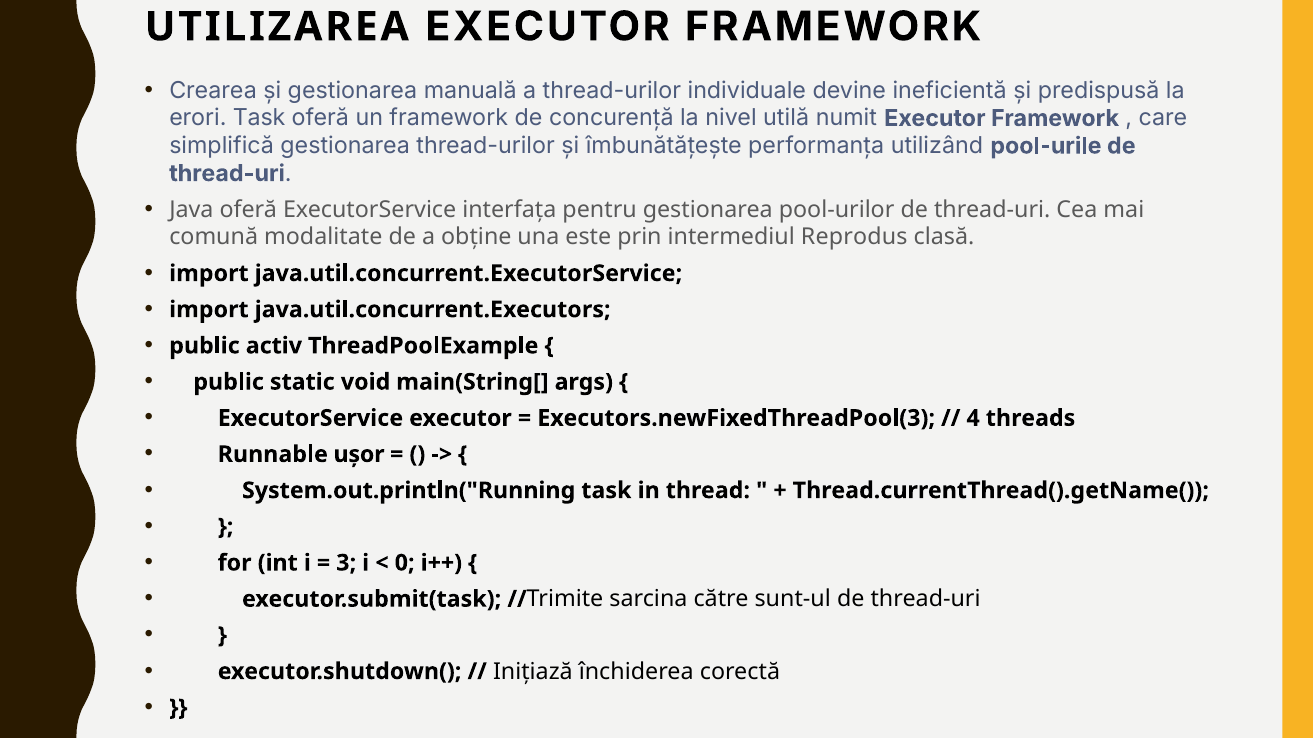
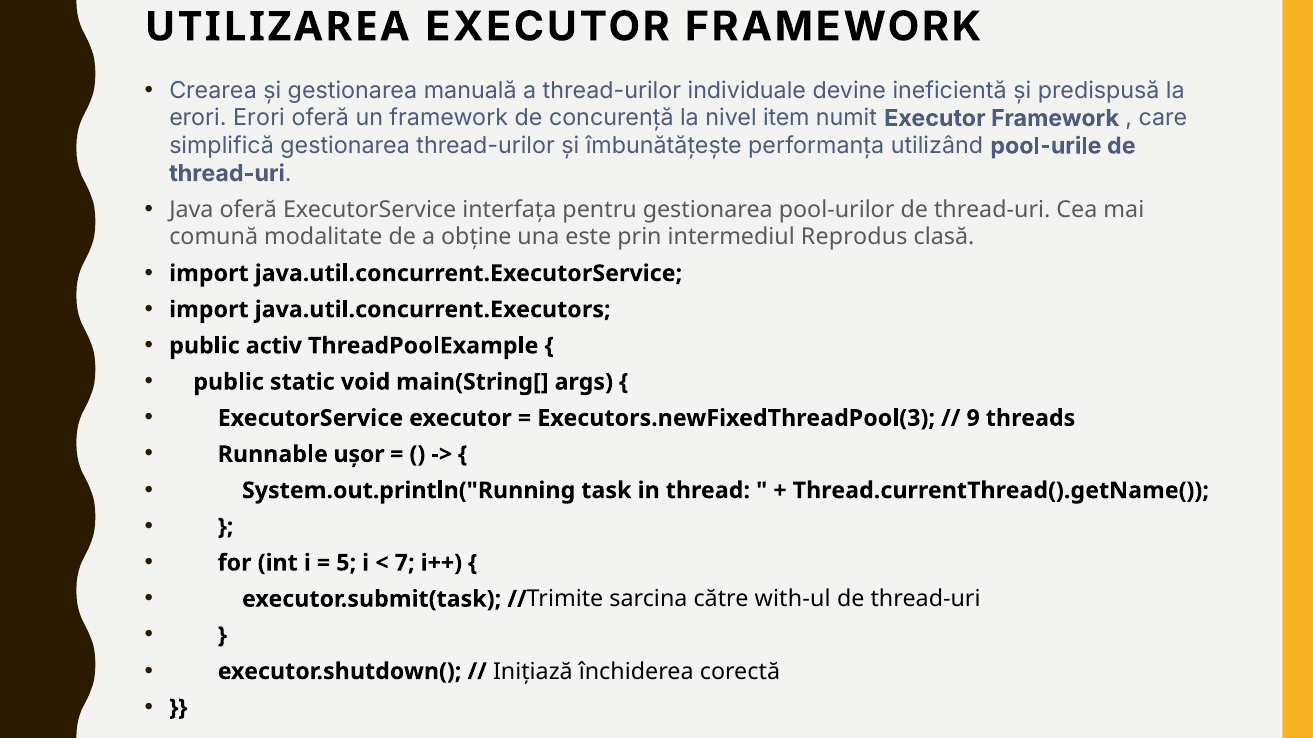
erori Task: Task -> Erori
utilă: utilă -> item
4: 4 -> 9
3: 3 -> 5
0: 0 -> 7
sunt-ul: sunt-ul -> with-ul
